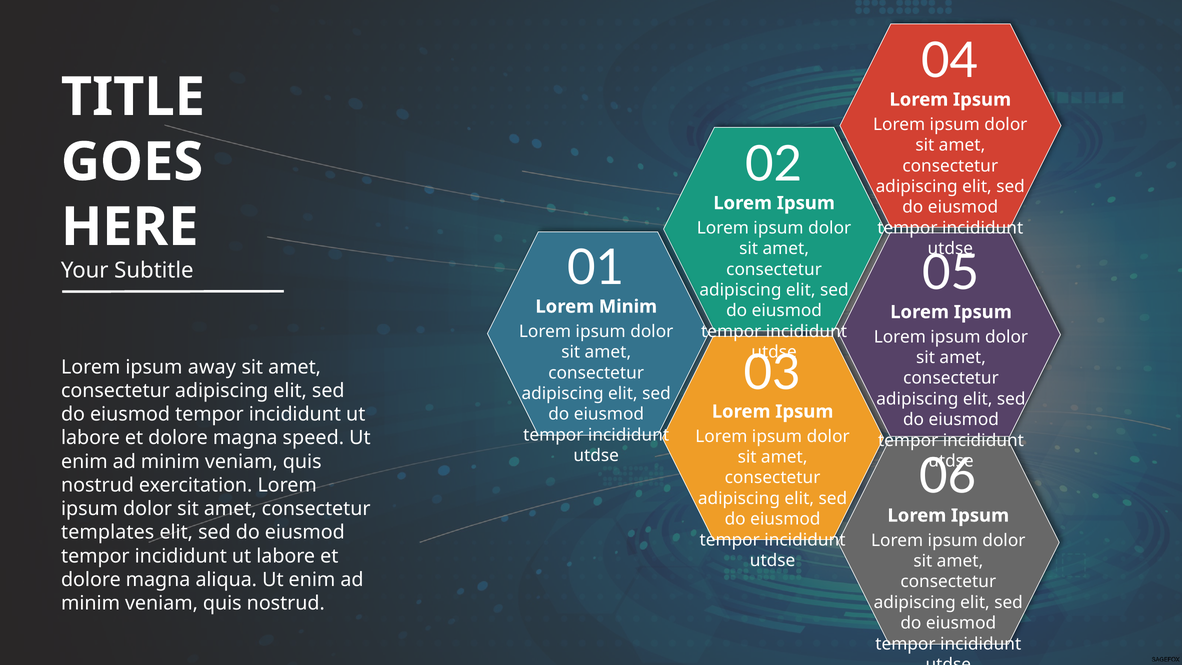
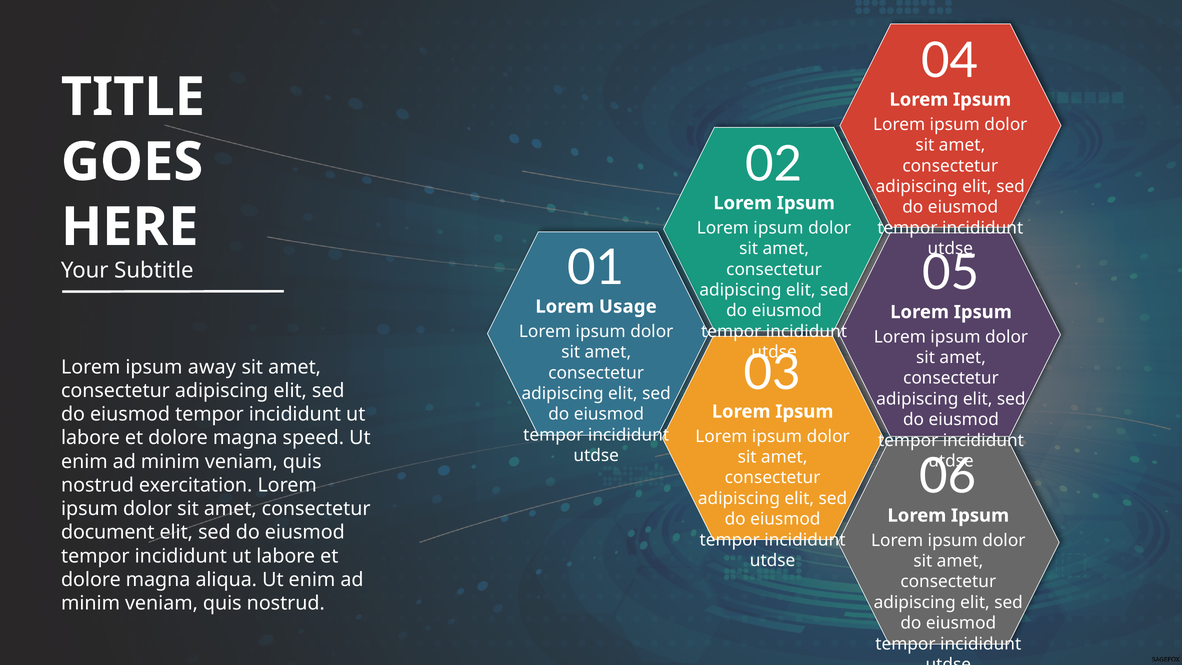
Lorem Minim: Minim -> Usage
templates: templates -> document
